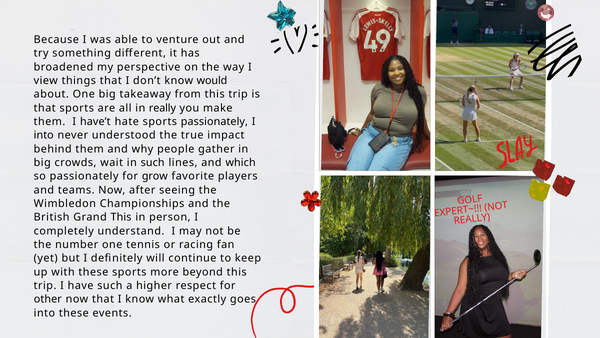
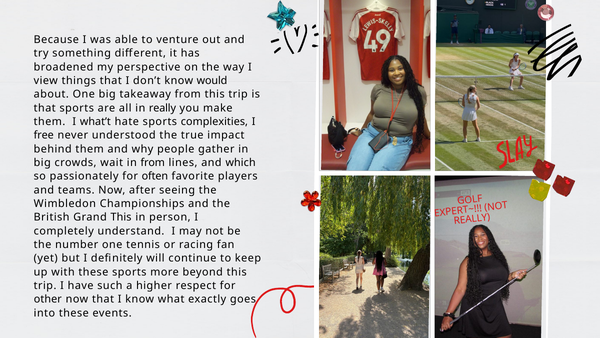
have’t: have’t -> what’t
sports passionately: passionately -> complexities
into at (44, 135): into -> free
in such: such -> from
grow: grow -> often
